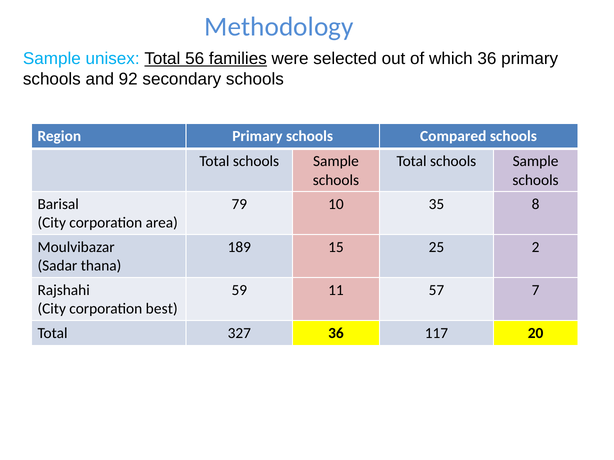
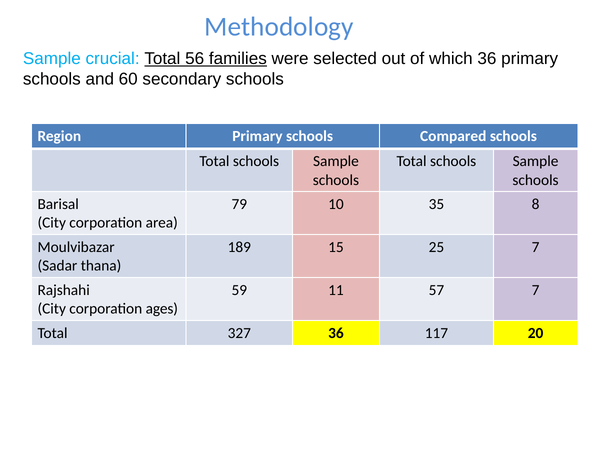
unisex: unisex -> crucial
92: 92 -> 60
25 2: 2 -> 7
best: best -> ages
